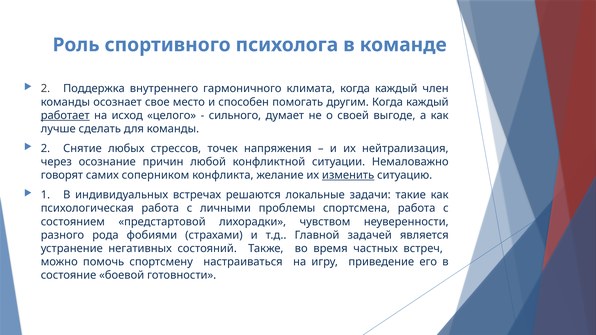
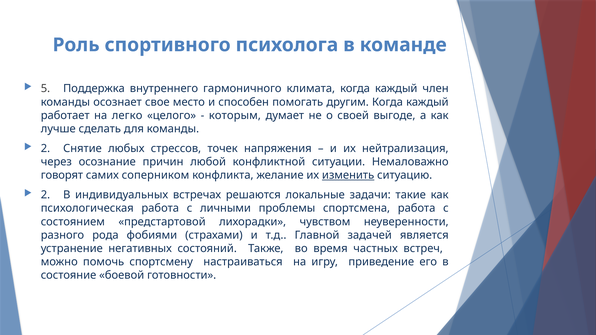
2 at (45, 89): 2 -> 5
работает underline: present -> none
исход: исход -> легко
сильного: сильного -> которым
1 at (45, 195): 1 -> 2
